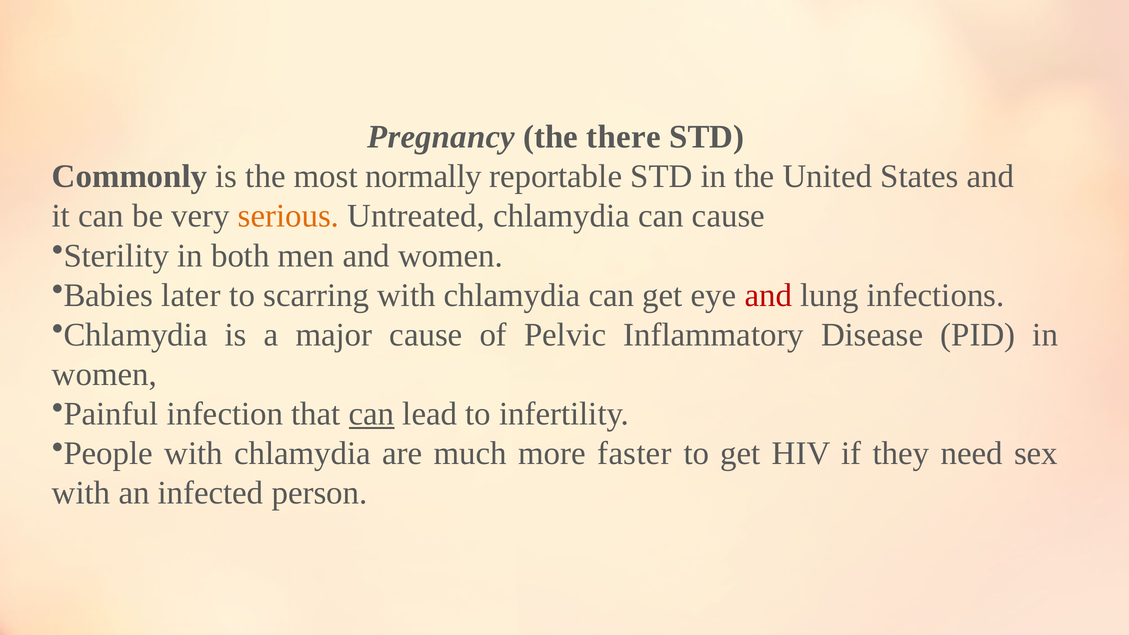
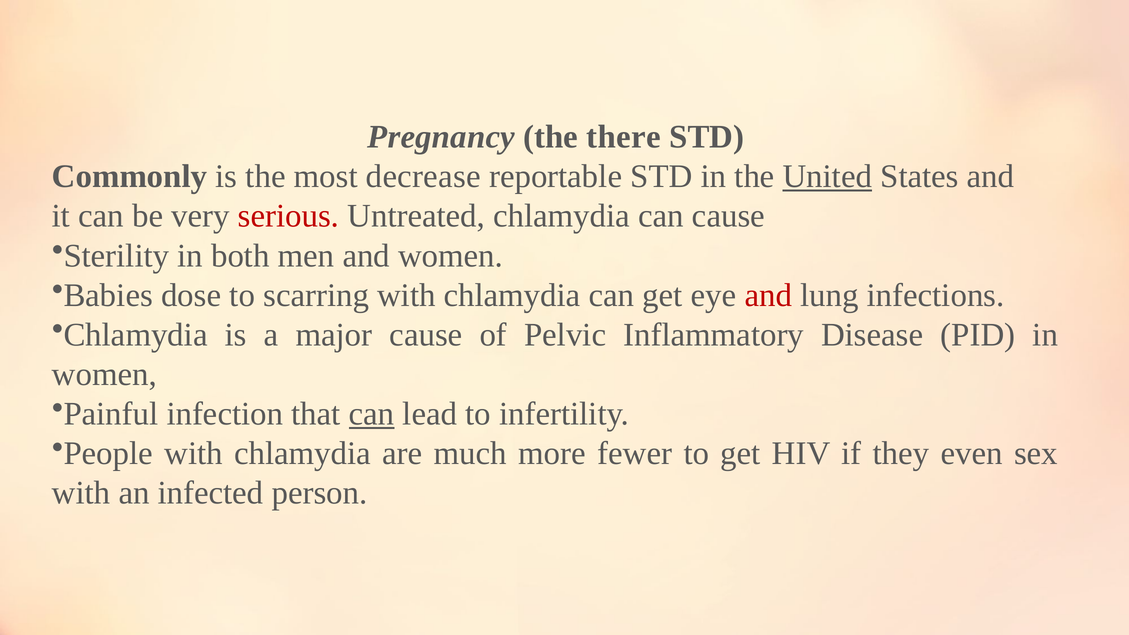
normally: normally -> decrease
United underline: none -> present
serious colour: orange -> red
later: later -> dose
faster: faster -> fewer
need: need -> even
